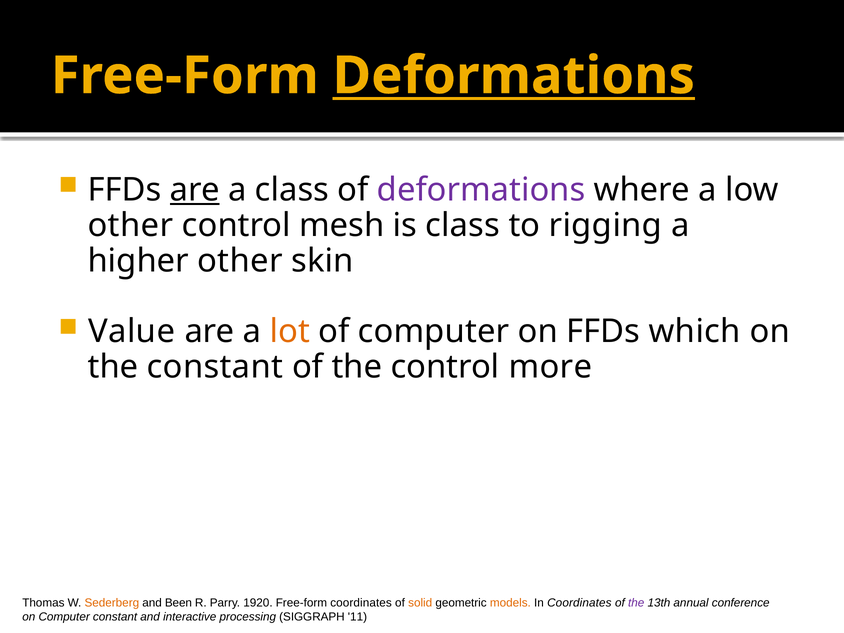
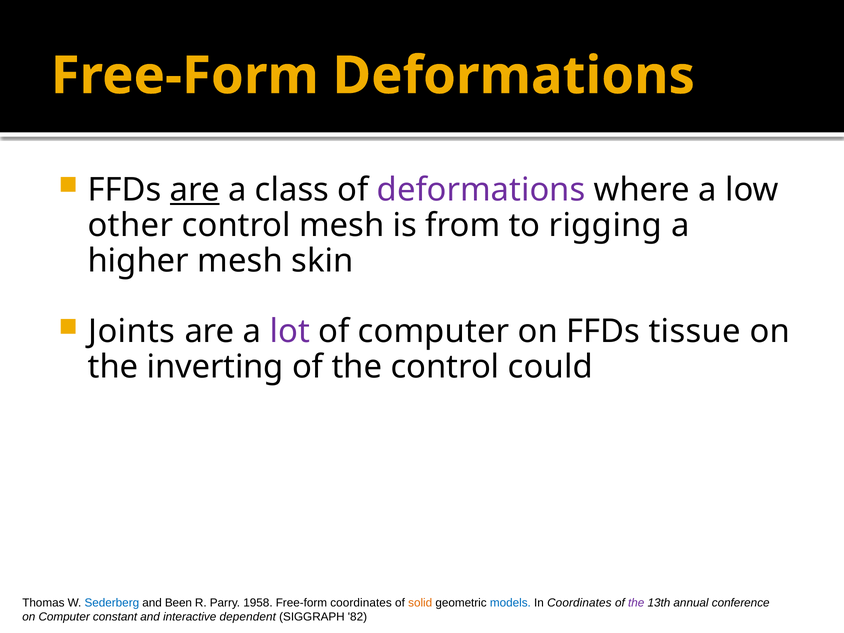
Deformations at (514, 76) underline: present -> none
is class: class -> from
higher other: other -> mesh
Value: Value -> Joints
lot colour: orange -> purple
which: which -> tissue
the constant: constant -> inverting
more: more -> could
Sederberg colour: orange -> blue
1920: 1920 -> 1958
models colour: orange -> blue
processing: processing -> dependent
11: 11 -> 82
